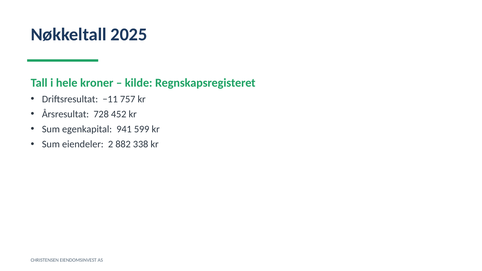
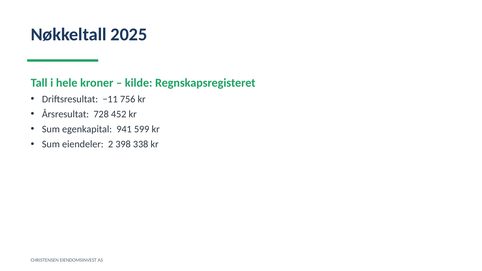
757: 757 -> 756
882: 882 -> 398
